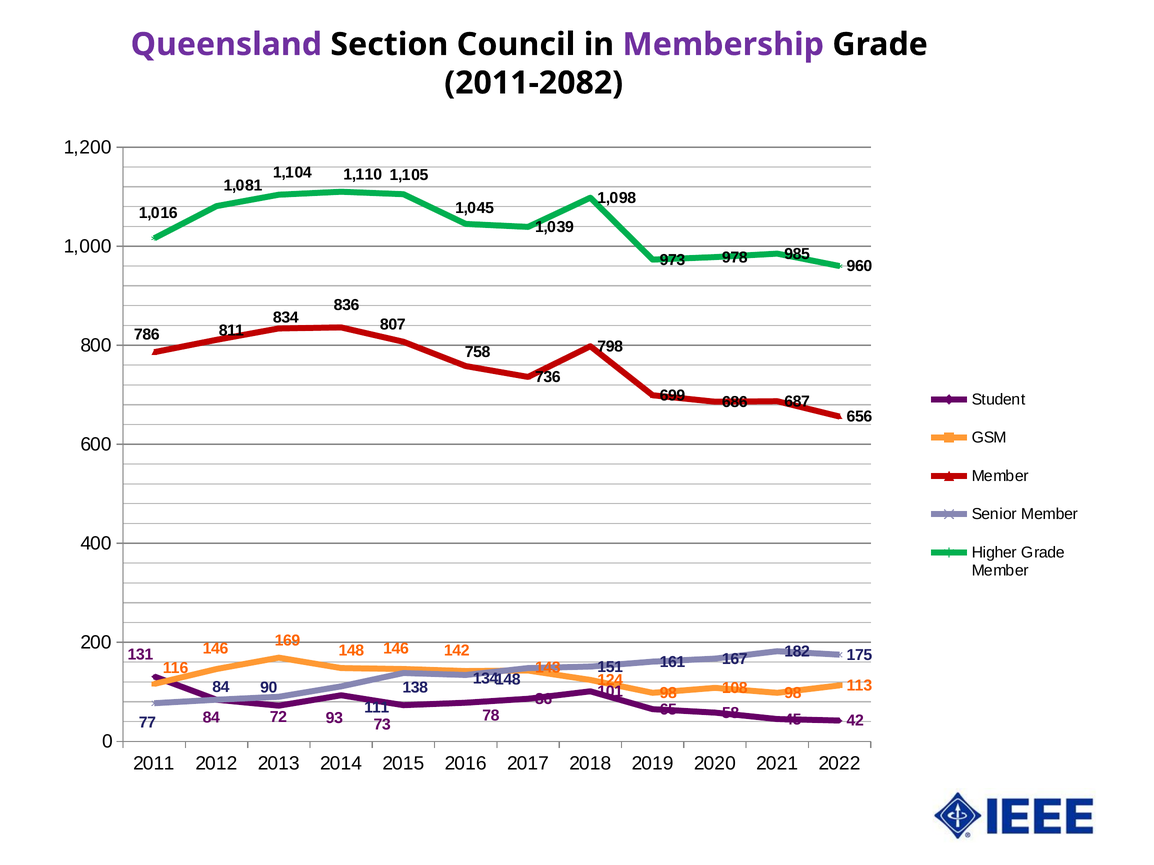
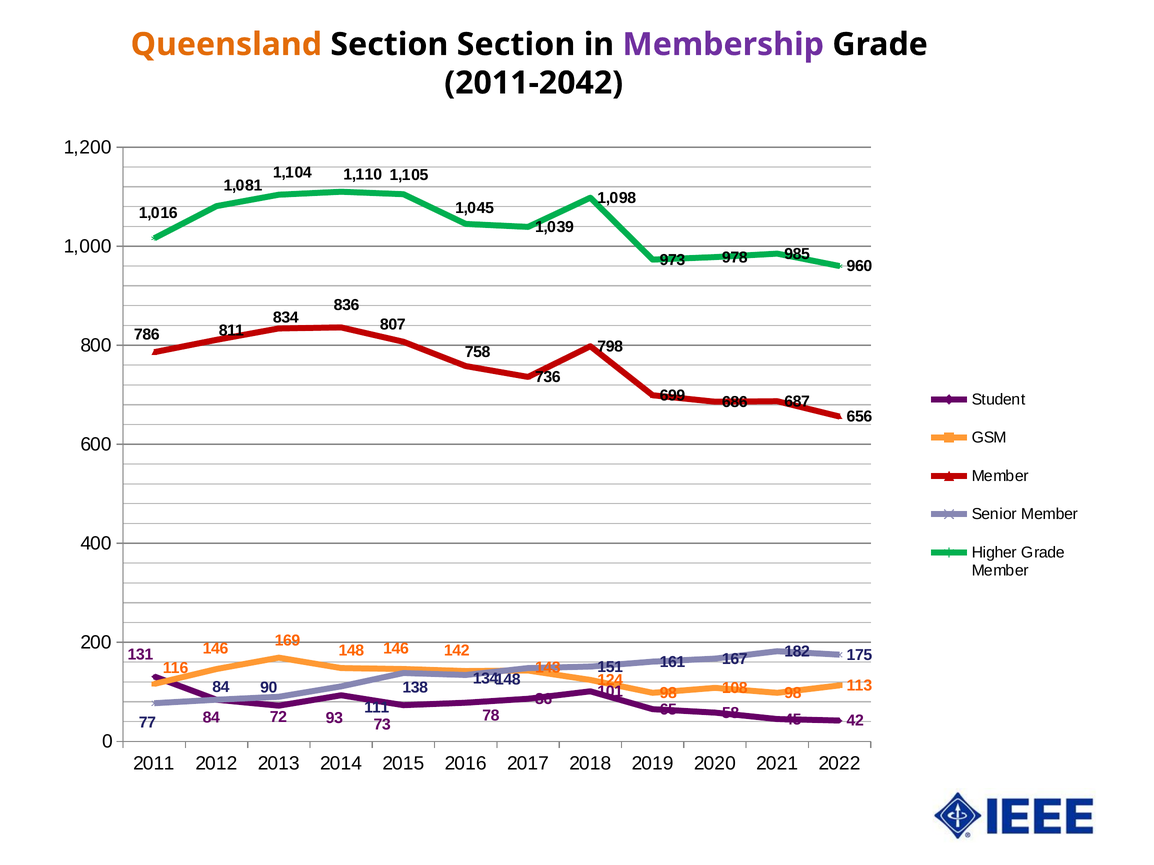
Queensland colour: purple -> orange
Section Council: Council -> Section
2011-2082: 2011-2082 -> 2011-2042
